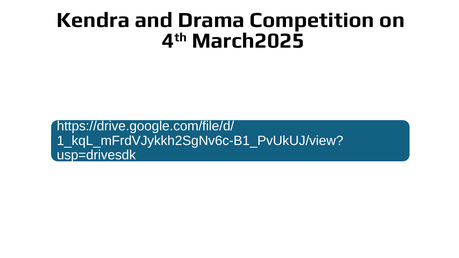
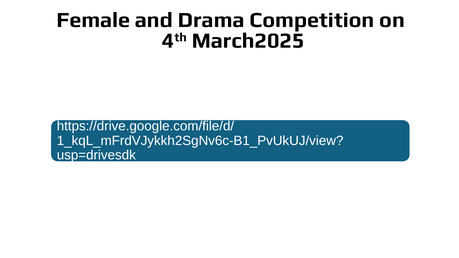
Kendra: Kendra -> Female
